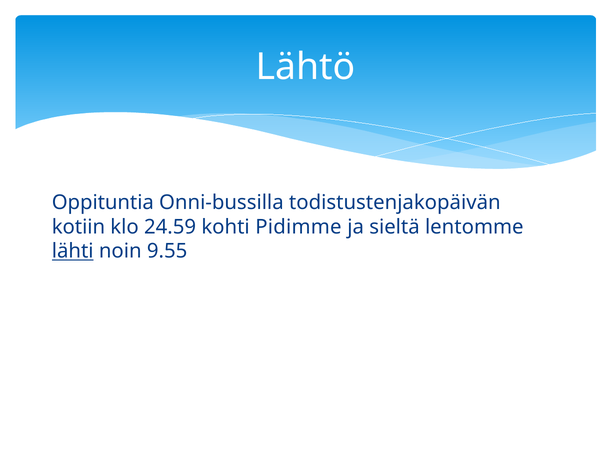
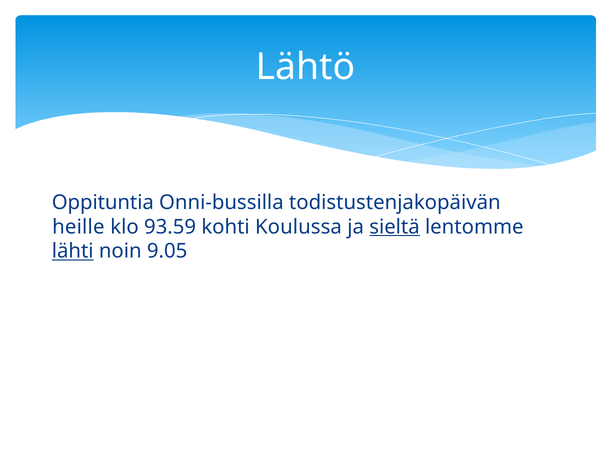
kotiin: kotiin -> heille
24.59: 24.59 -> 93.59
Pidimme: Pidimme -> Koulussa
sieltä underline: none -> present
9.55: 9.55 -> 9.05
